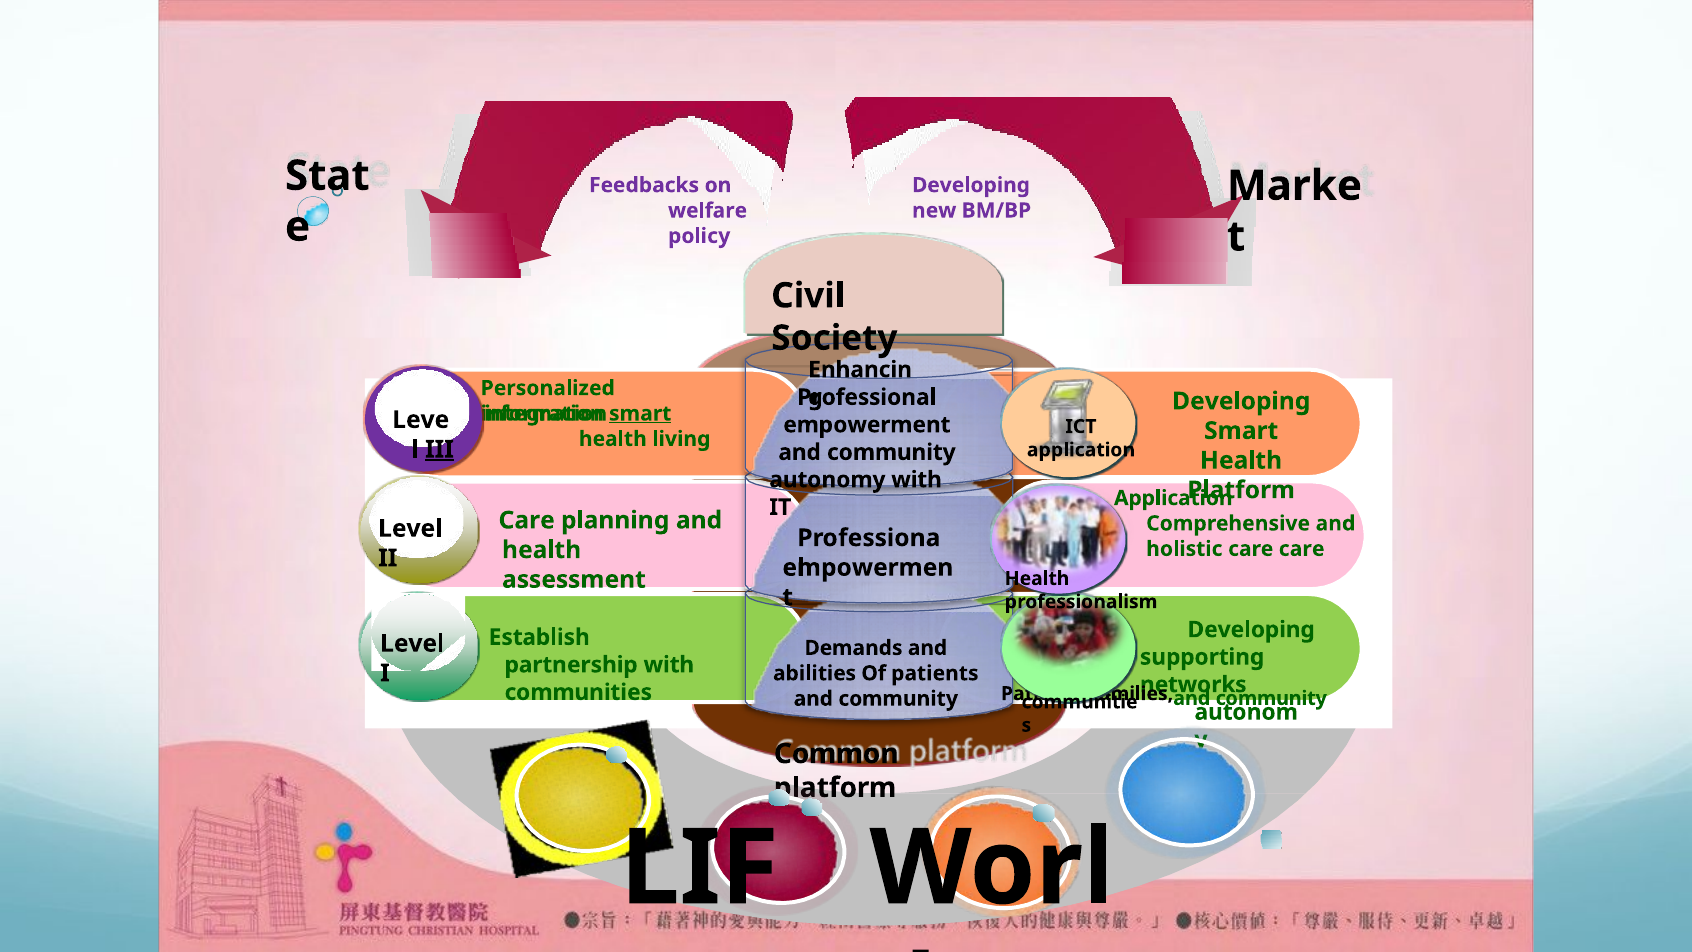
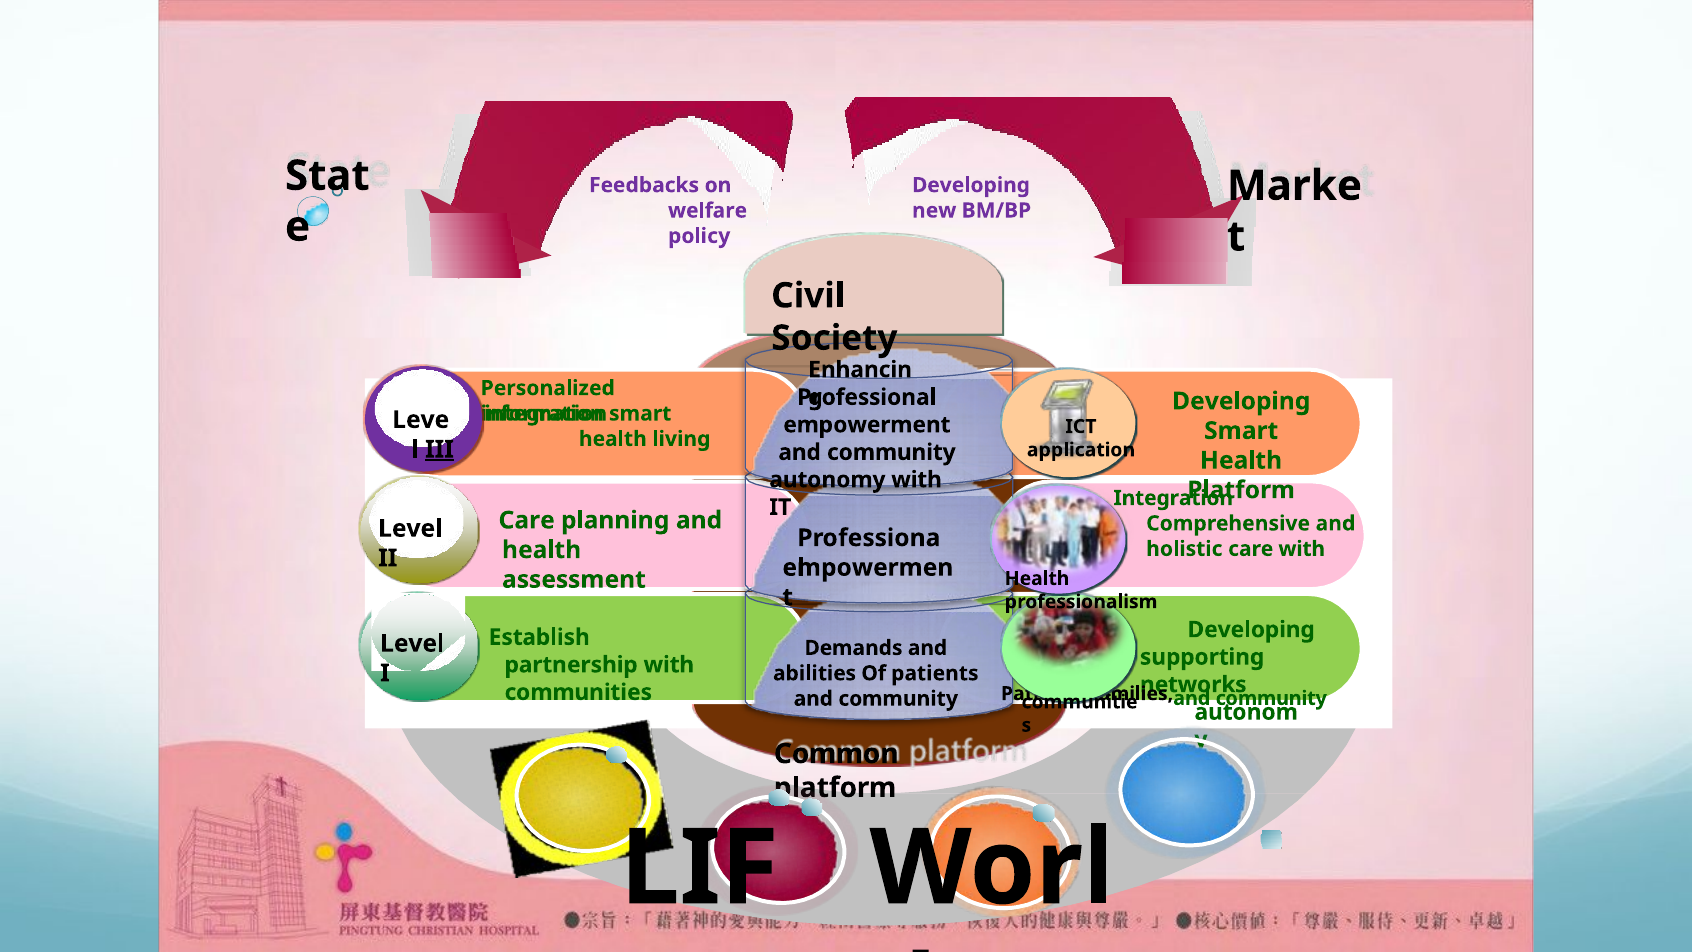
smart at (640, 413) underline: present -> none
Application at (1173, 498): Application -> Integration
care care: care -> with
